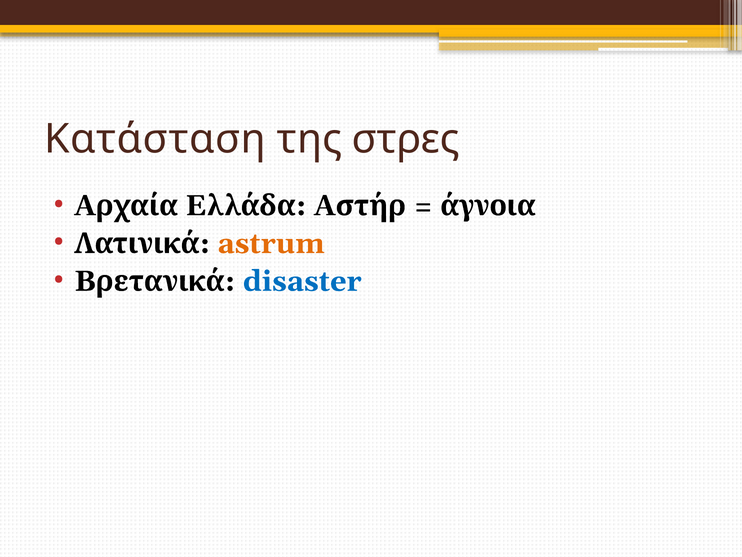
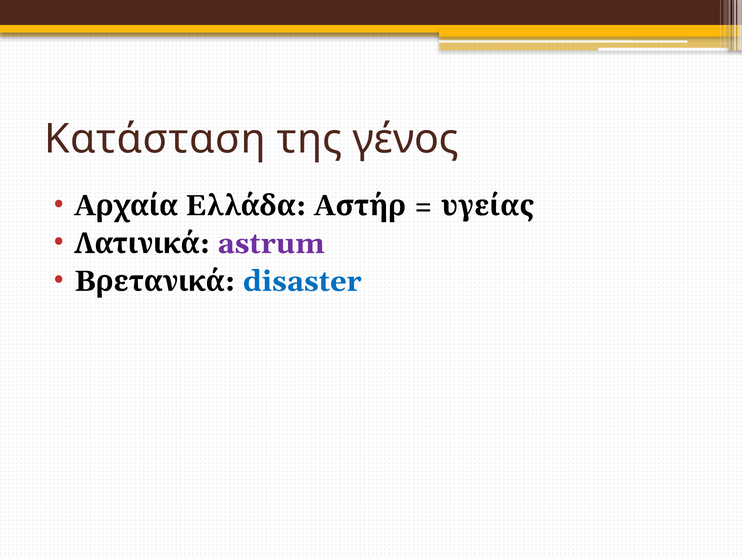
στρες: στρες -> γένος
άγνοια: άγνοια -> υγείας
astrum colour: orange -> purple
